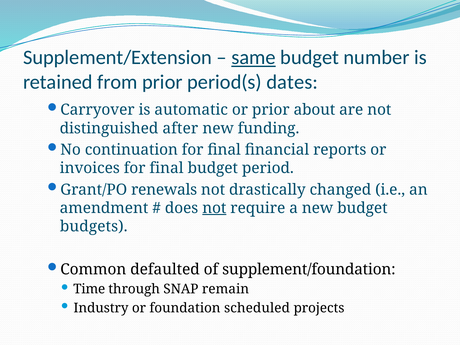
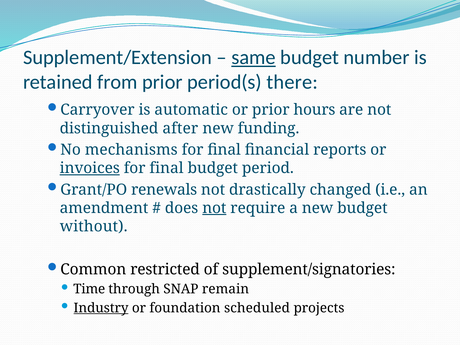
dates: dates -> there
about: about -> hours
continuation: continuation -> mechanisms
invoices underline: none -> present
budgets: budgets -> without
defaulted: defaulted -> restricted
supplement/foundation: supplement/foundation -> supplement/signatories
Industry underline: none -> present
